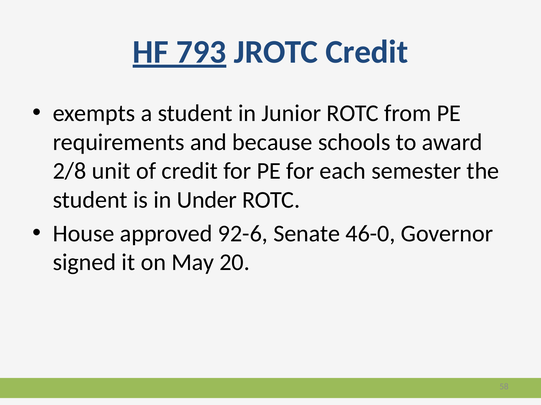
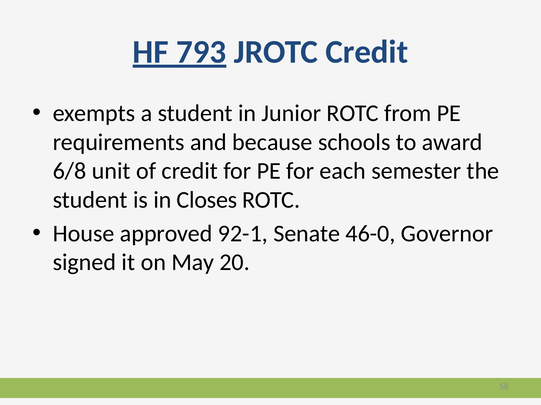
2/8: 2/8 -> 6/8
Under: Under -> Closes
92-6: 92-6 -> 92-1
